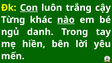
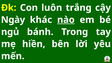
Con underline: present -> none
Từng: Từng -> Ngày
danh: danh -> bánh
